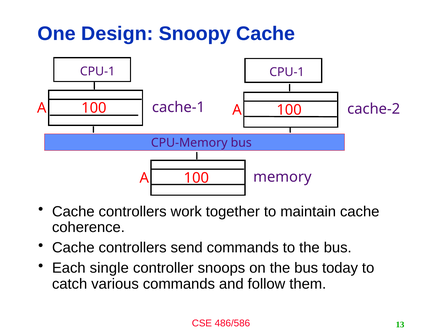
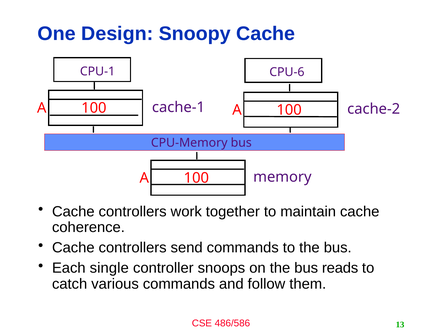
CPU-1 CPU-1: CPU-1 -> CPU-6
today: today -> reads
